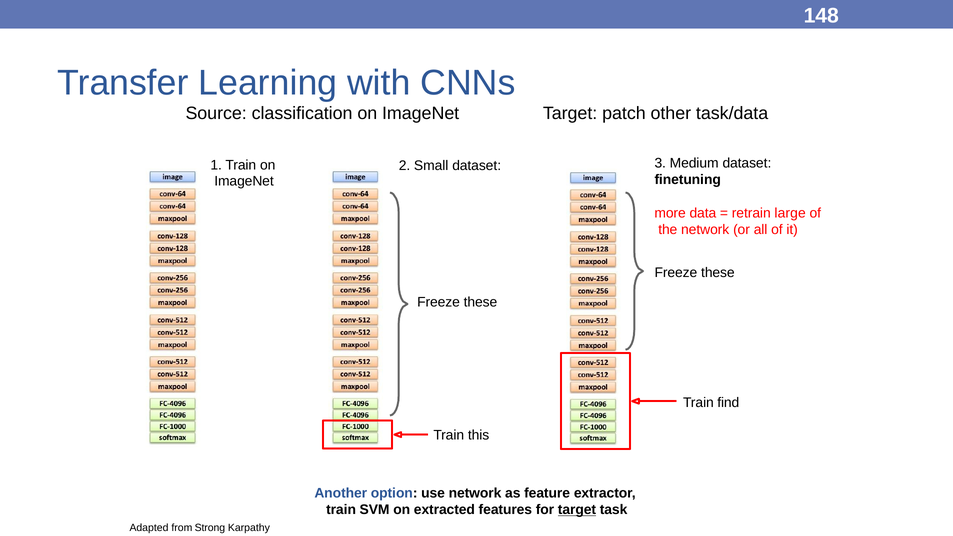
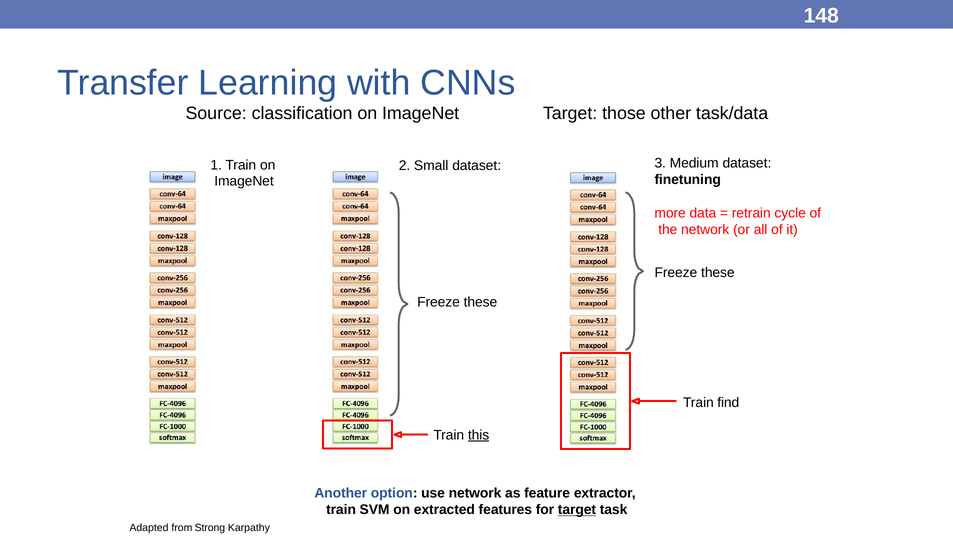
patch: patch -> those
large: large -> cycle
this underline: none -> present
